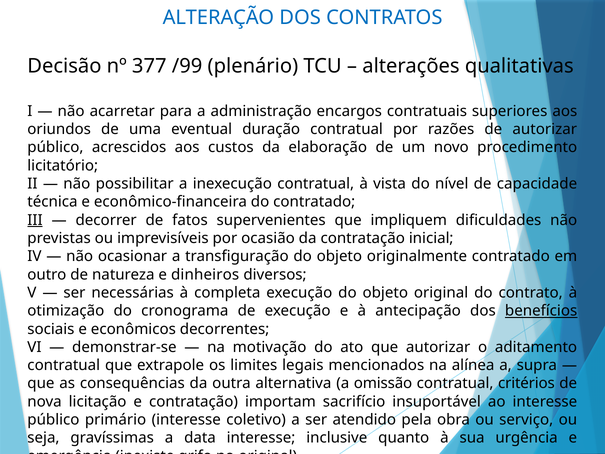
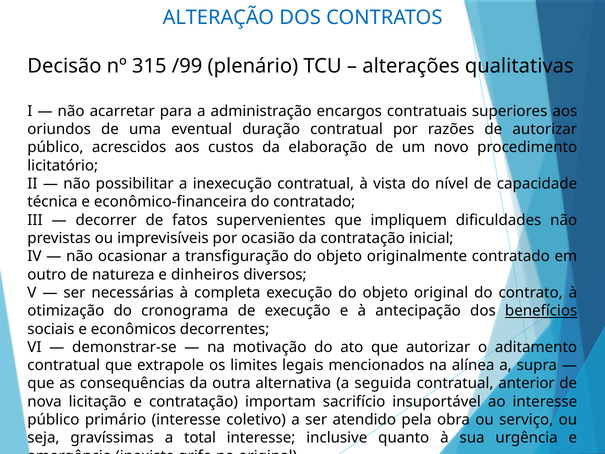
377: 377 -> 315
III underline: present -> none
omissão: omissão -> seguida
critérios: critérios -> anterior
data: data -> total
